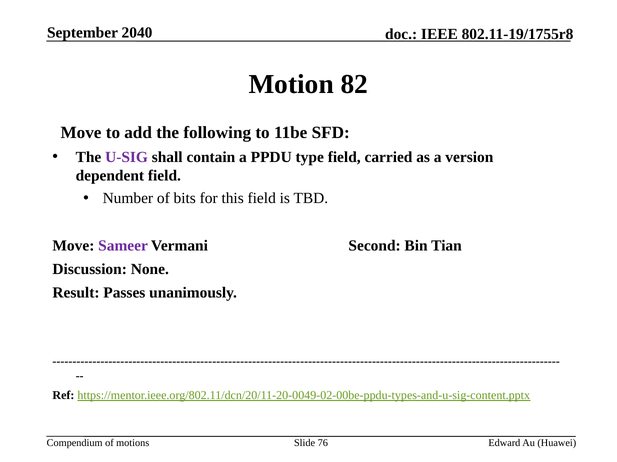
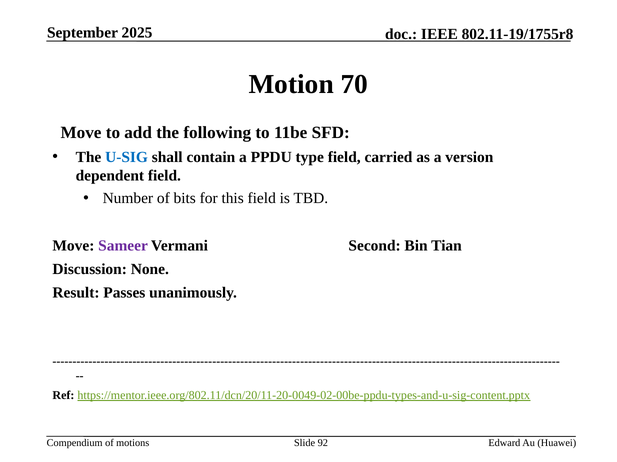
2040: 2040 -> 2025
82: 82 -> 70
U-SIG colour: purple -> blue
76: 76 -> 92
